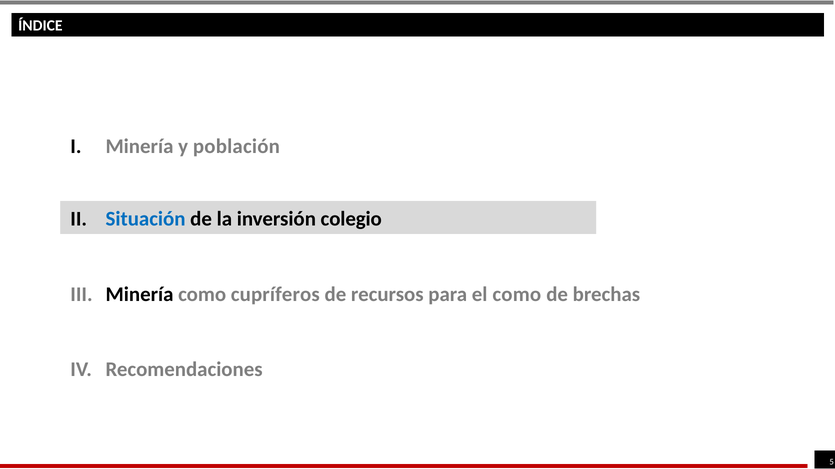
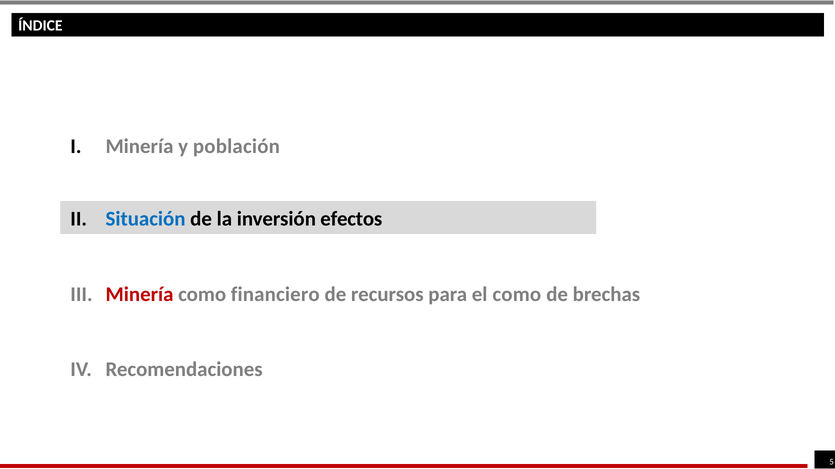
colegio: colegio -> efectos
Minería at (140, 295) colour: black -> red
cupríferos: cupríferos -> financiero
